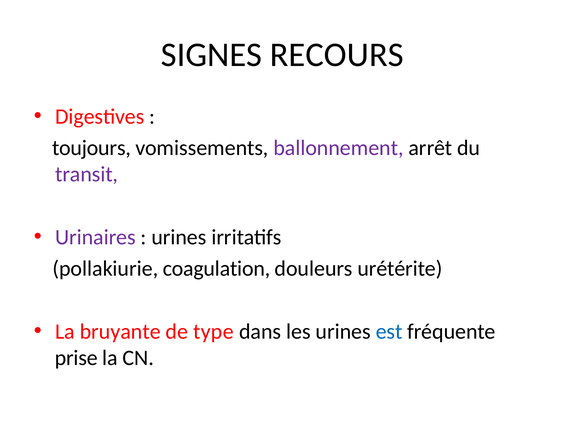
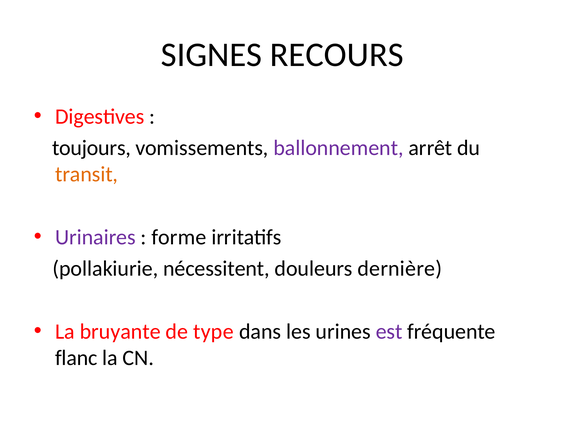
transit colour: purple -> orange
urines at (179, 237): urines -> forme
coagulation: coagulation -> nécessitent
urétérite: urétérite -> dernière
est colour: blue -> purple
prise: prise -> flanc
